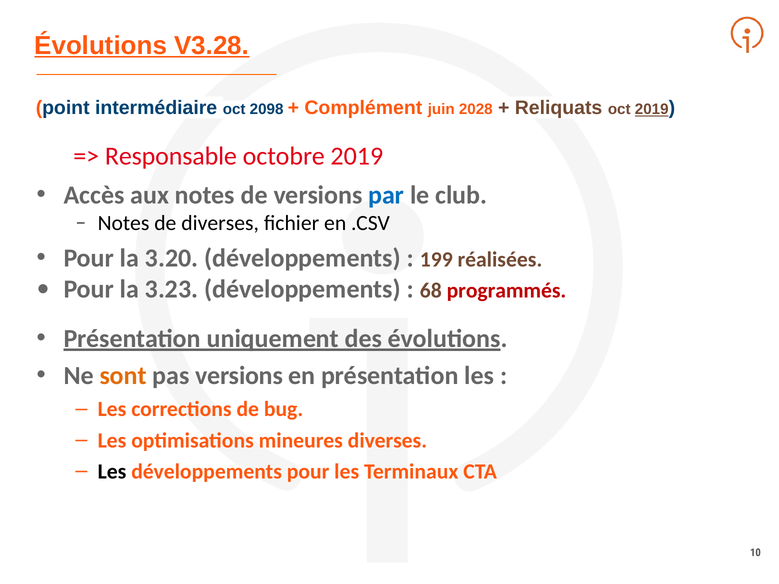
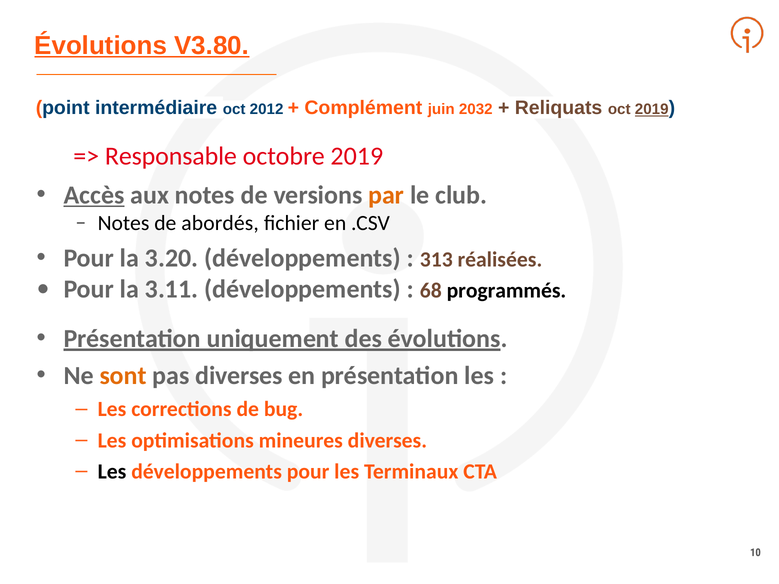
V3.28: V3.28 -> V3.80
2098: 2098 -> 2012
2028: 2028 -> 2032
Accès underline: none -> present
par colour: blue -> orange
de diverses: diverses -> abordés
199: 199 -> 313
3.23: 3.23 -> 3.11
programmés colour: red -> black
pas versions: versions -> diverses
